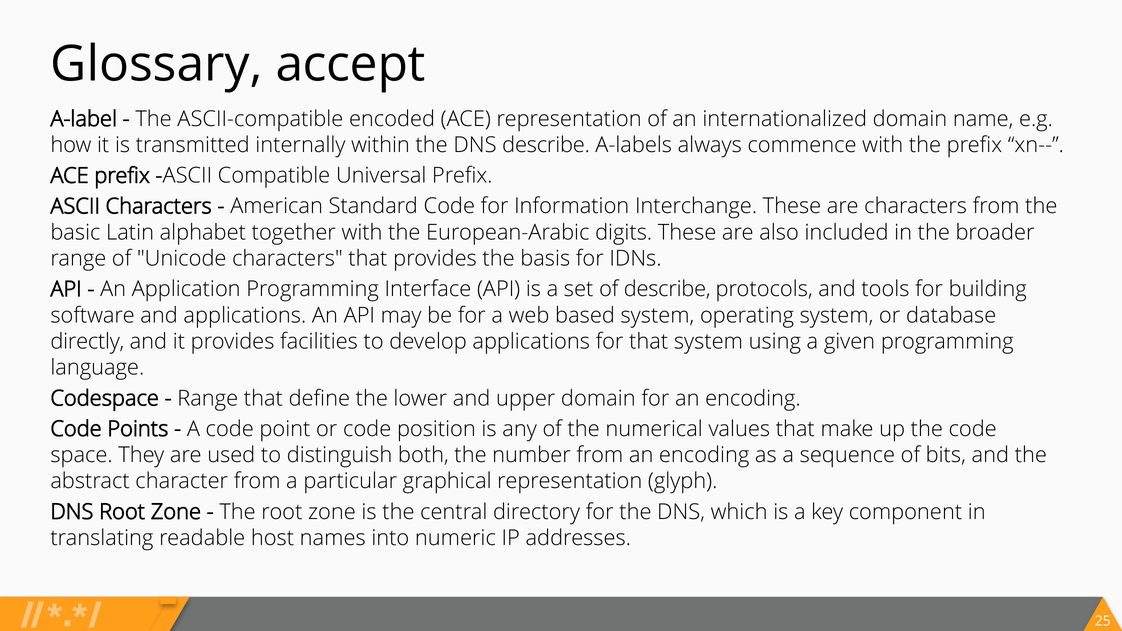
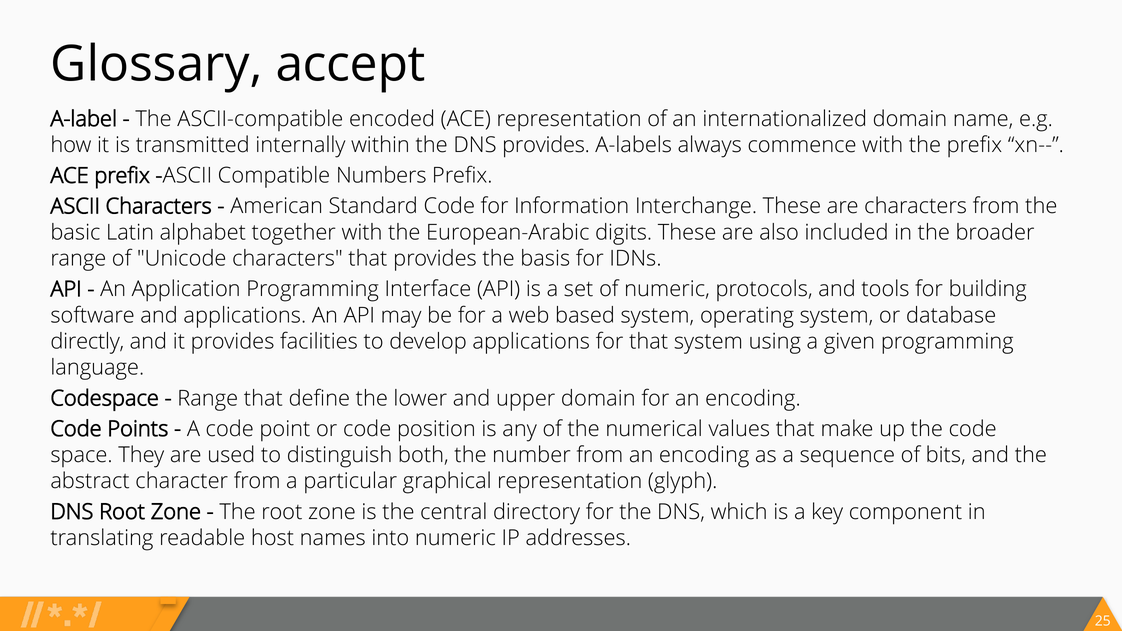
DNS describe: describe -> provides
Universal: Universal -> Numbers
of describe: describe -> numeric
